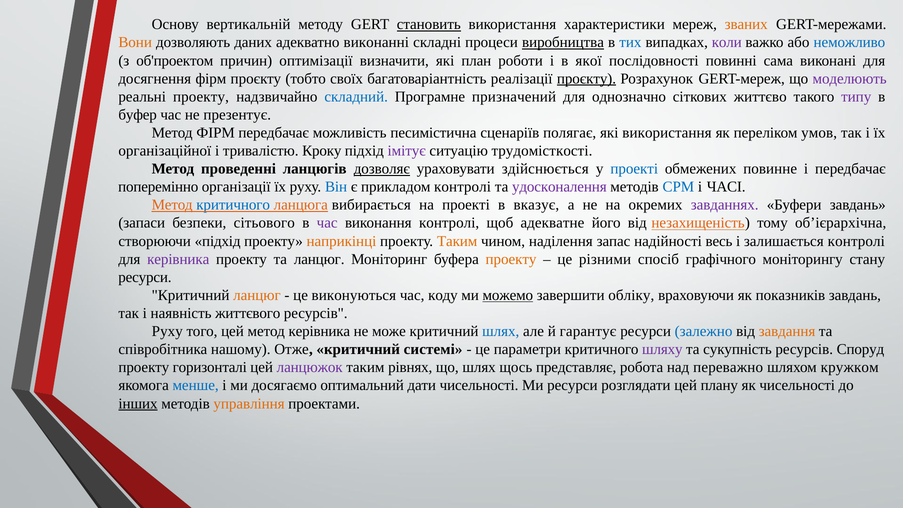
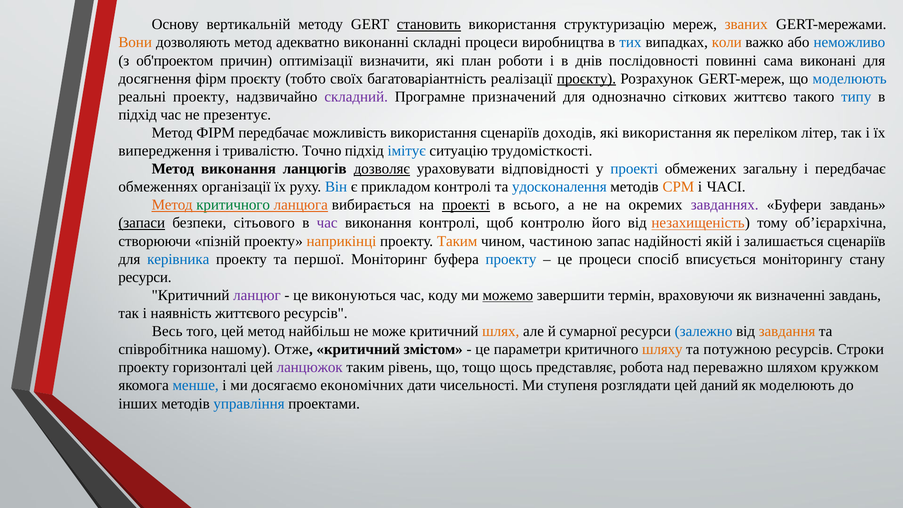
характеристики: характеристики -> структуризацію
дозволяють даних: даних -> метод
виробництва underline: present -> none
коли colour: purple -> orange
якої: якої -> днів
моделюють at (850, 79) colour: purple -> blue
складний colour: blue -> purple
типу colour: purple -> blue
буфер at (138, 115): буфер -> підхід
можливість песимістична: песимістична -> використання
полягає: полягає -> доходів
умов: умов -> літер
організаційної: організаційної -> випередження
Кроку: Кроку -> Точно
імітує colour: purple -> blue
Метод проведенні: проведенні -> виконання
здійснюється: здійснюється -> відповідності
повинне: повинне -> загальну
поперемінно: поперемінно -> обмеженнях
удосконалення colour: purple -> blue
СРМ colour: blue -> orange
критичного at (233, 205) colour: blue -> green
проекті at (466, 205) underline: none -> present
вказує: вказує -> всього
запаси underline: none -> present
адекватне: адекватне -> контролю
створюючи підхід: підхід -> пізній
наділення: наділення -> частиною
весь: весь -> якій
залишається контролі: контролі -> сценаріїв
керівника at (178, 259) colour: purple -> blue
та ланцюг: ланцюг -> першої
проекту at (511, 259) colour: orange -> blue
це різними: різними -> процеси
графічного: графічного -> вписується
ланцюг at (257, 295) colour: orange -> purple
обліку: обліку -> термін
показників: показників -> визначенні
Руху at (167, 331): Руху -> Весь
метод керівника: керівника -> найбільш
шлях at (501, 331) colour: blue -> orange
гарантує: гарантує -> сумарної
системі: системі -> змістом
шляху colour: purple -> orange
сукупність: сукупність -> потужною
Споруд: Споруд -> Строки
рівнях: рівнях -> рівень
що шлях: шлях -> тощо
оптимальний: оптимальний -> економічних
Ми ресурси: ресурси -> ступеня
плану: плану -> даний
як чисельності: чисельності -> моделюють
інших underline: present -> none
управління colour: orange -> blue
